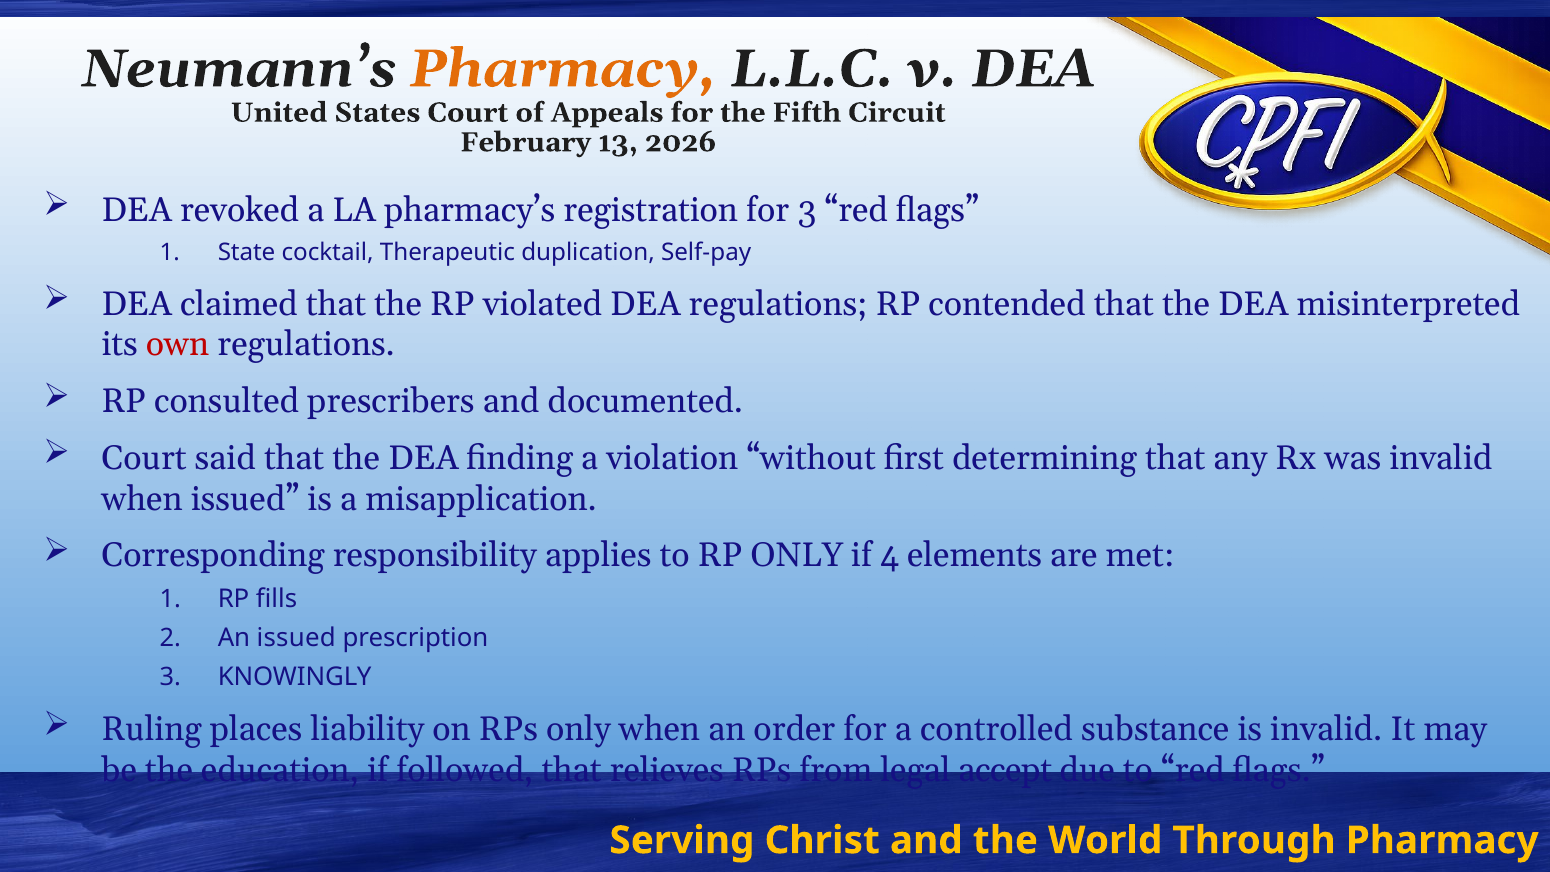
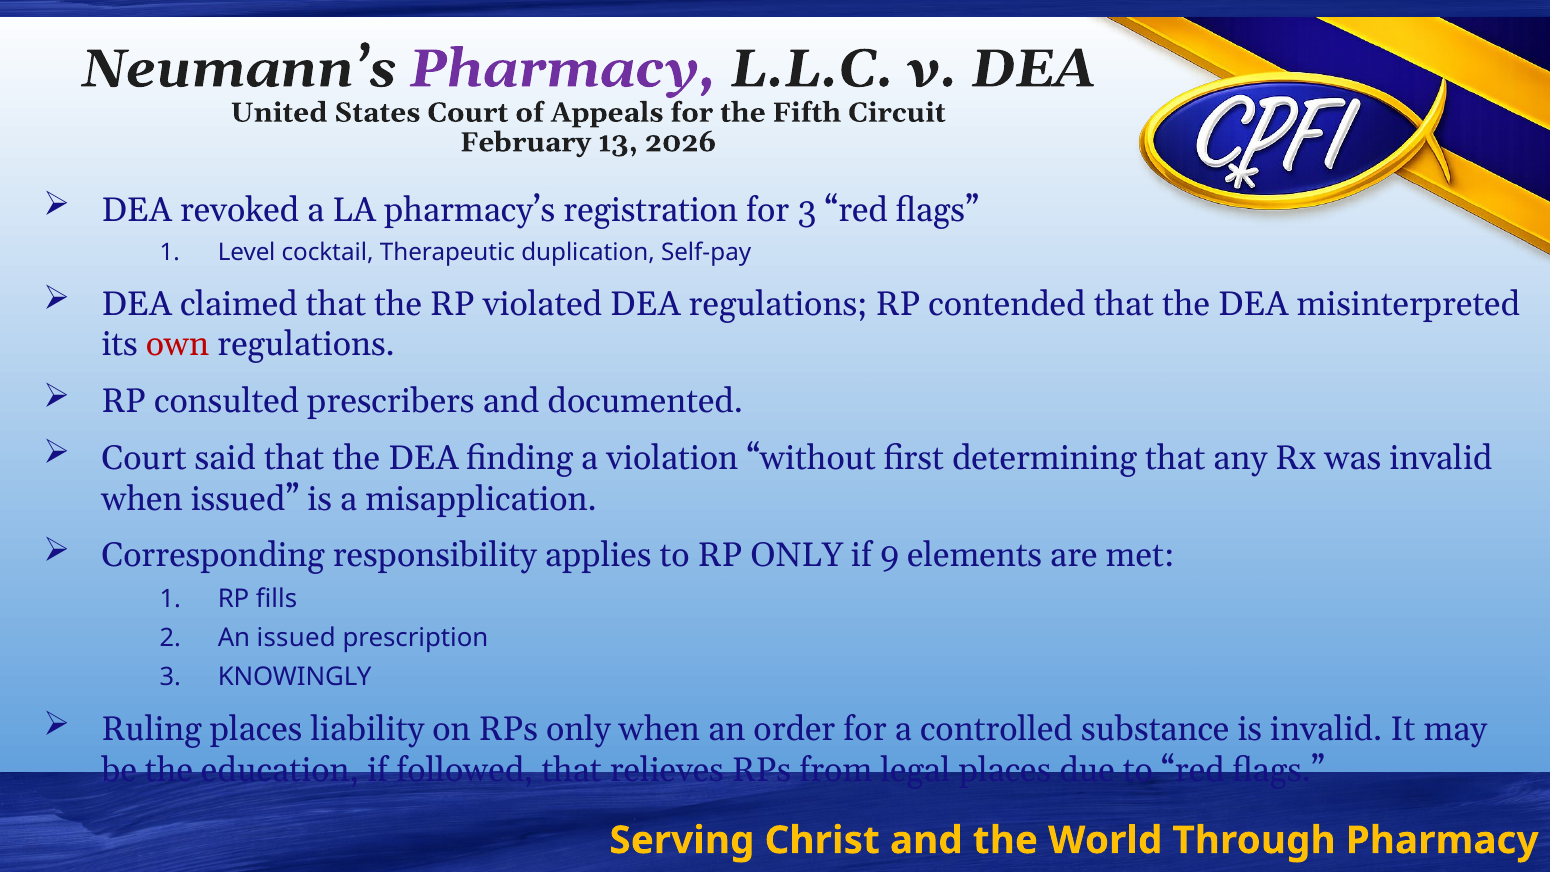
Pharmacy at (563, 69) colour: orange -> purple
State: State -> Level
4: 4 -> 9
legal accept: accept -> places
